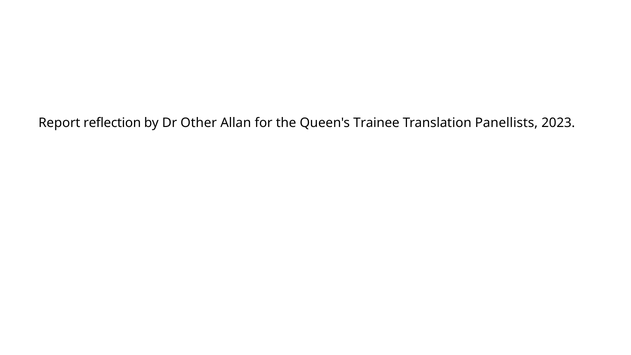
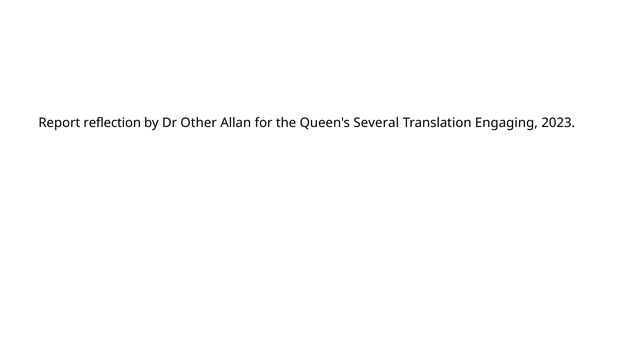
Trainee: Trainee -> Several
Panellists: Panellists -> Engaging
